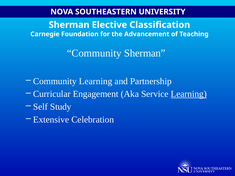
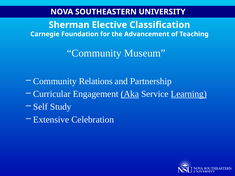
Community Sherman: Sherman -> Museum
Community Learning: Learning -> Relations
Aka underline: none -> present
